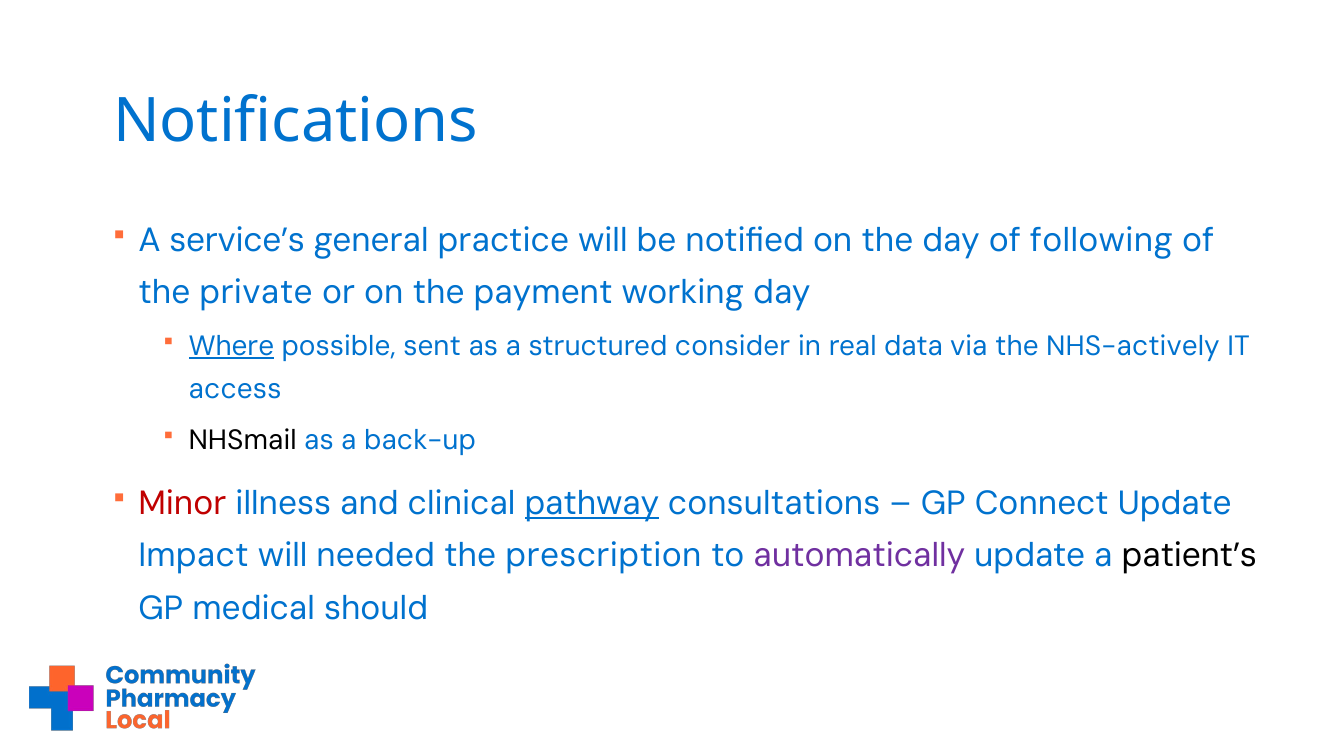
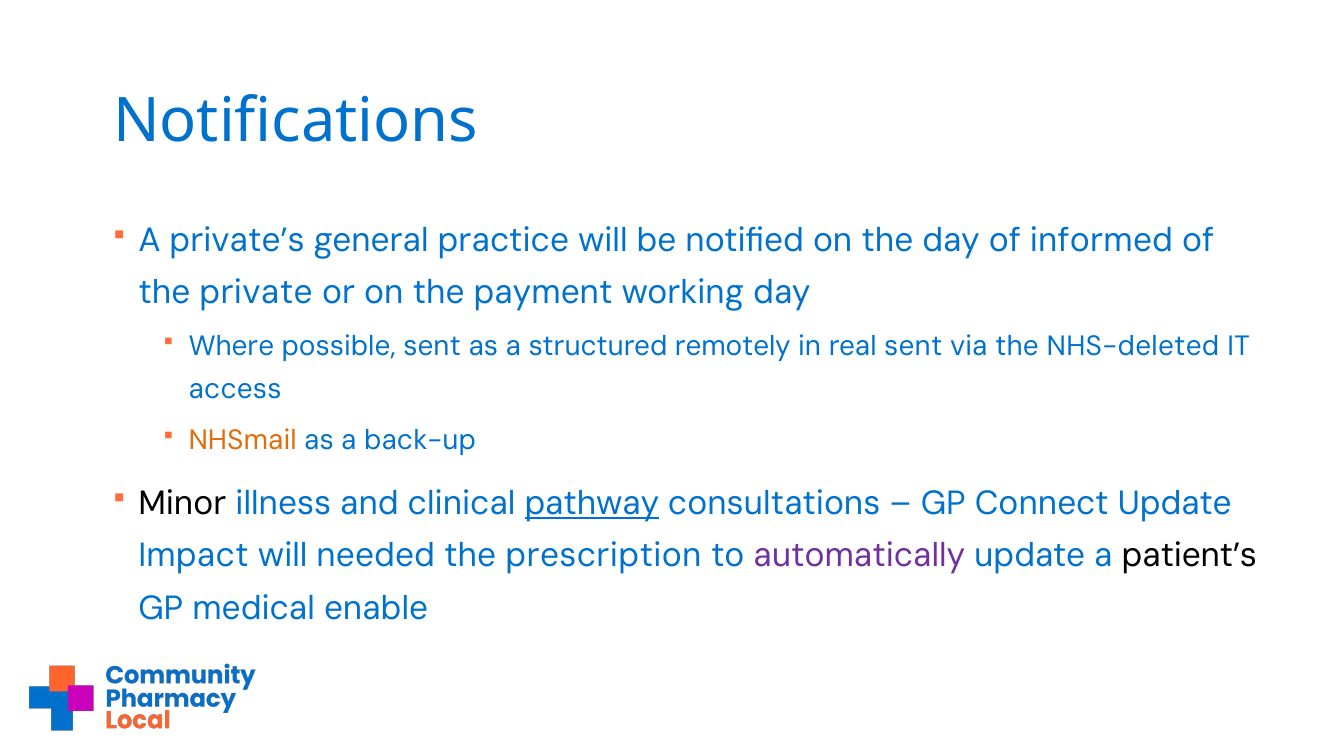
service’s: service’s -> private’s
following: following -> informed
Where underline: present -> none
consider: consider -> remotely
real data: data -> sent
NHS-actively: NHS-actively -> NHS-deleted
NHSmail colour: black -> orange
Minor colour: red -> black
should: should -> enable
